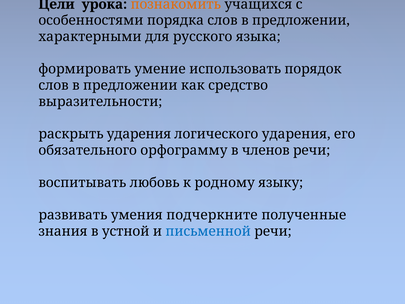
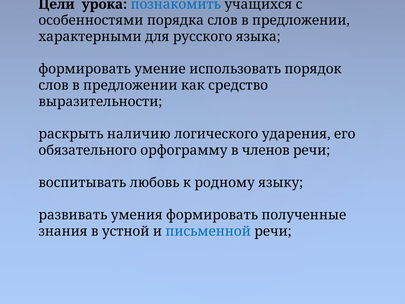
познакомить colour: orange -> blue
раскрыть ударения: ударения -> наличию
умения подчеркните: подчеркните -> формировать
